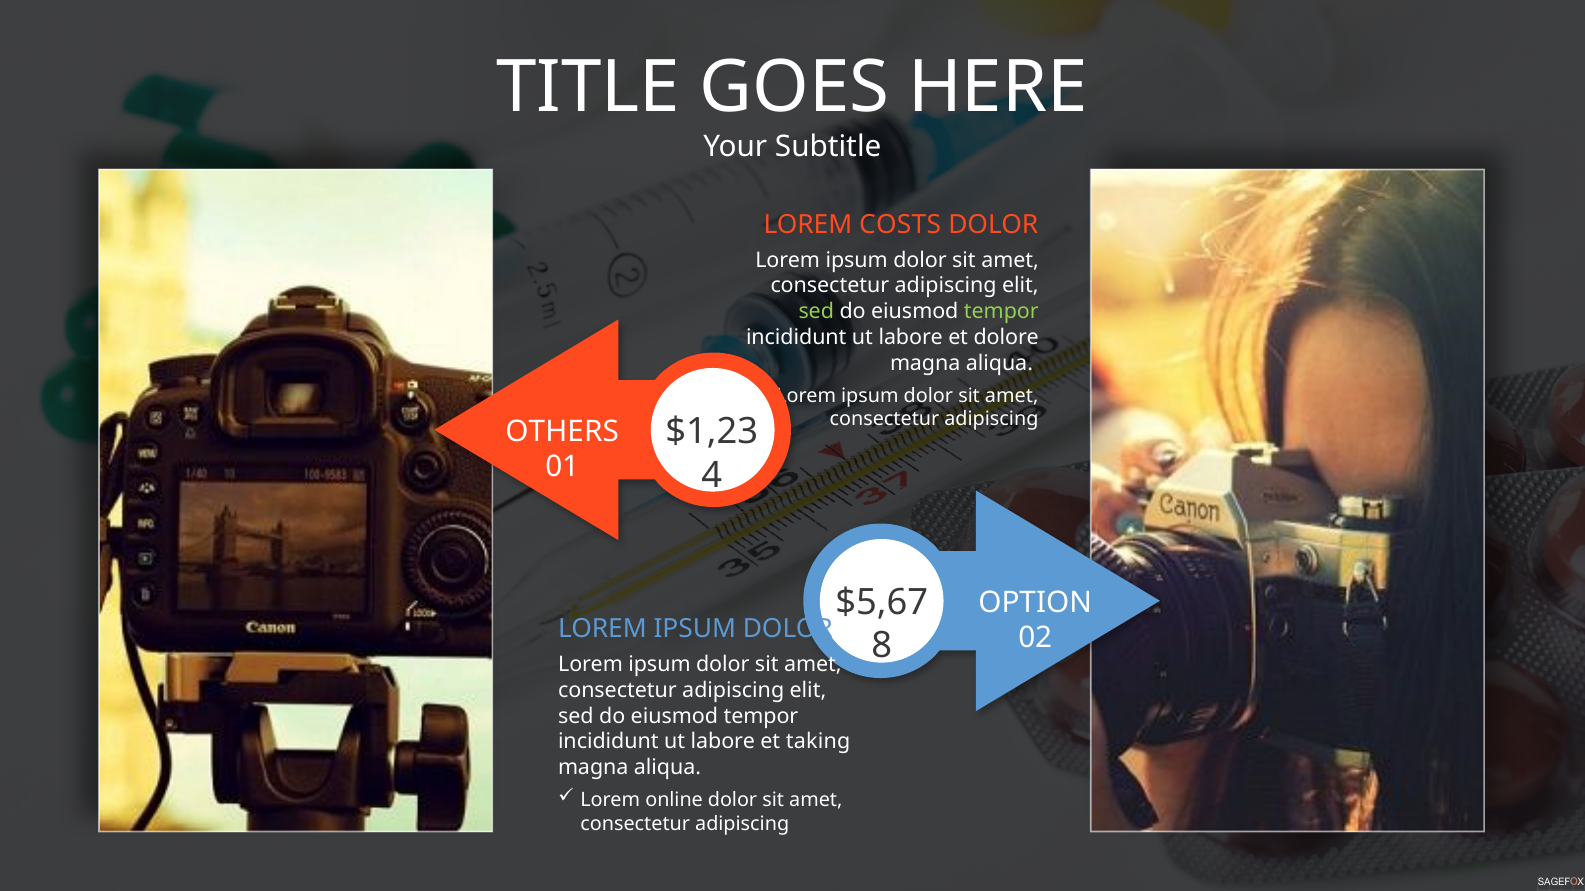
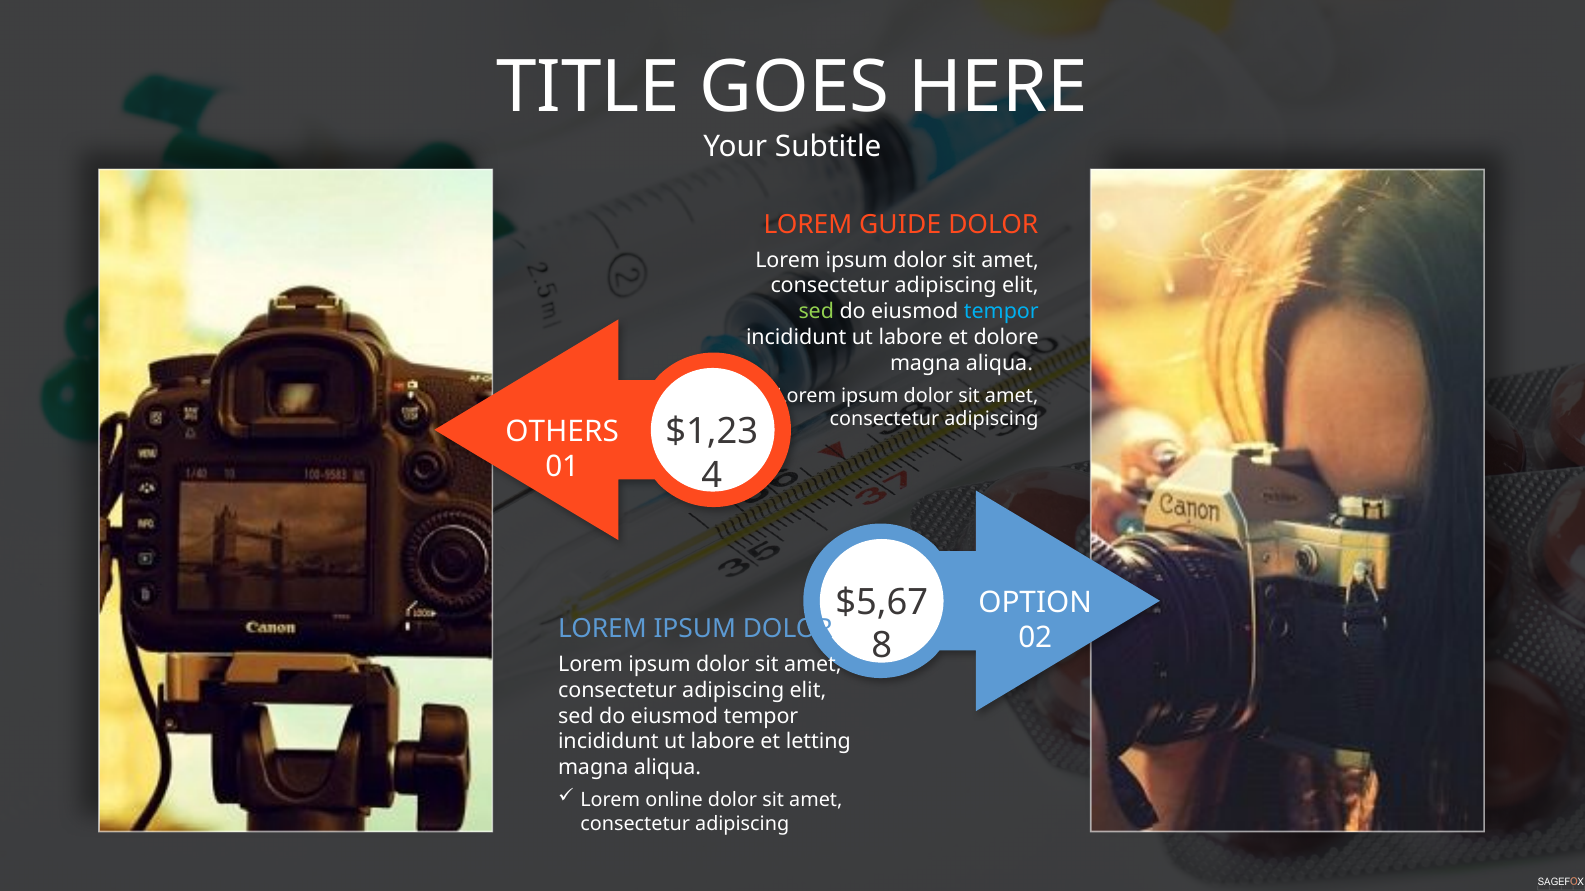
COSTS: COSTS -> GUIDE
tempor at (1001, 312) colour: light green -> light blue
taking: taking -> letting
